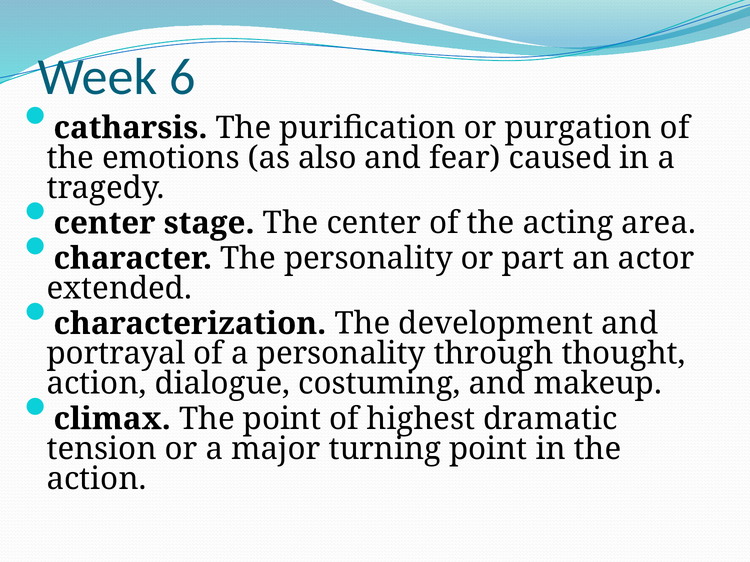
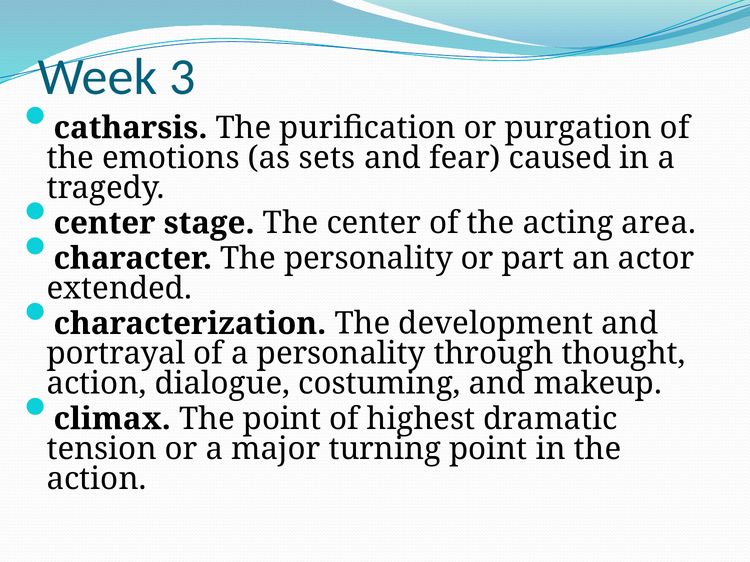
6: 6 -> 3
also: also -> sets
